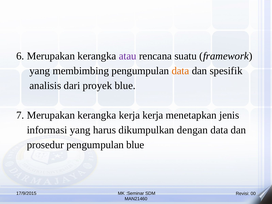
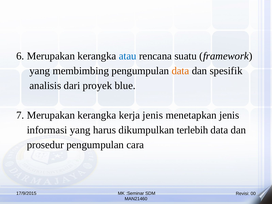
atau colour: purple -> blue
kerja kerja: kerja -> jenis
dengan: dengan -> terlebih
pengumpulan blue: blue -> cara
